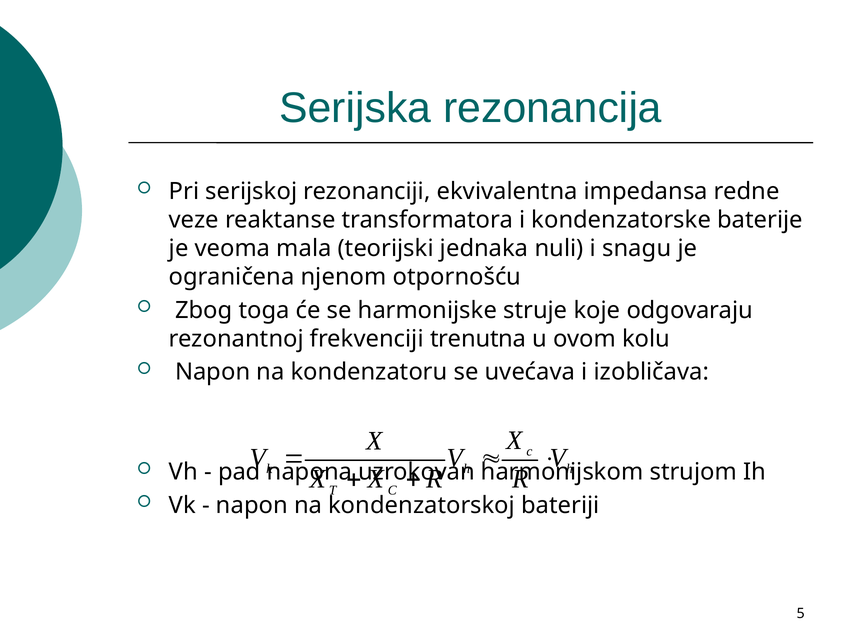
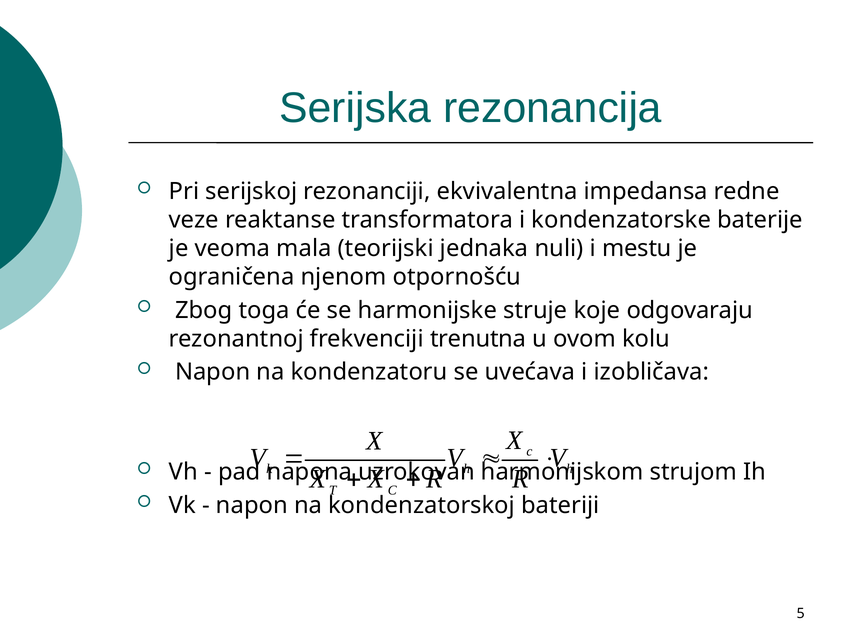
snagu: snagu -> mestu
